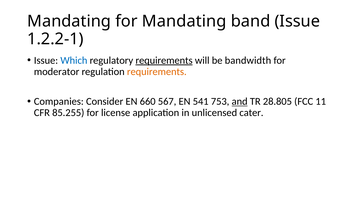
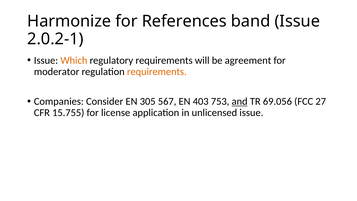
Mandating at (69, 21): Mandating -> Harmonize
for Mandating: Mandating -> References
1.2.2-1: 1.2.2-1 -> 2.0.2-1
Which colour: blue -> orange
requirements at (164, 60) underline: present -> none
bandwidth: bandwidth -> agreement
660: 660 -> 305
541: 541 -> 403
28.805: 28.805 -> 69.056
11: 11 -> 27
85.255: 85.255 -> 15.755
unlicensed cater: cater -> issue
